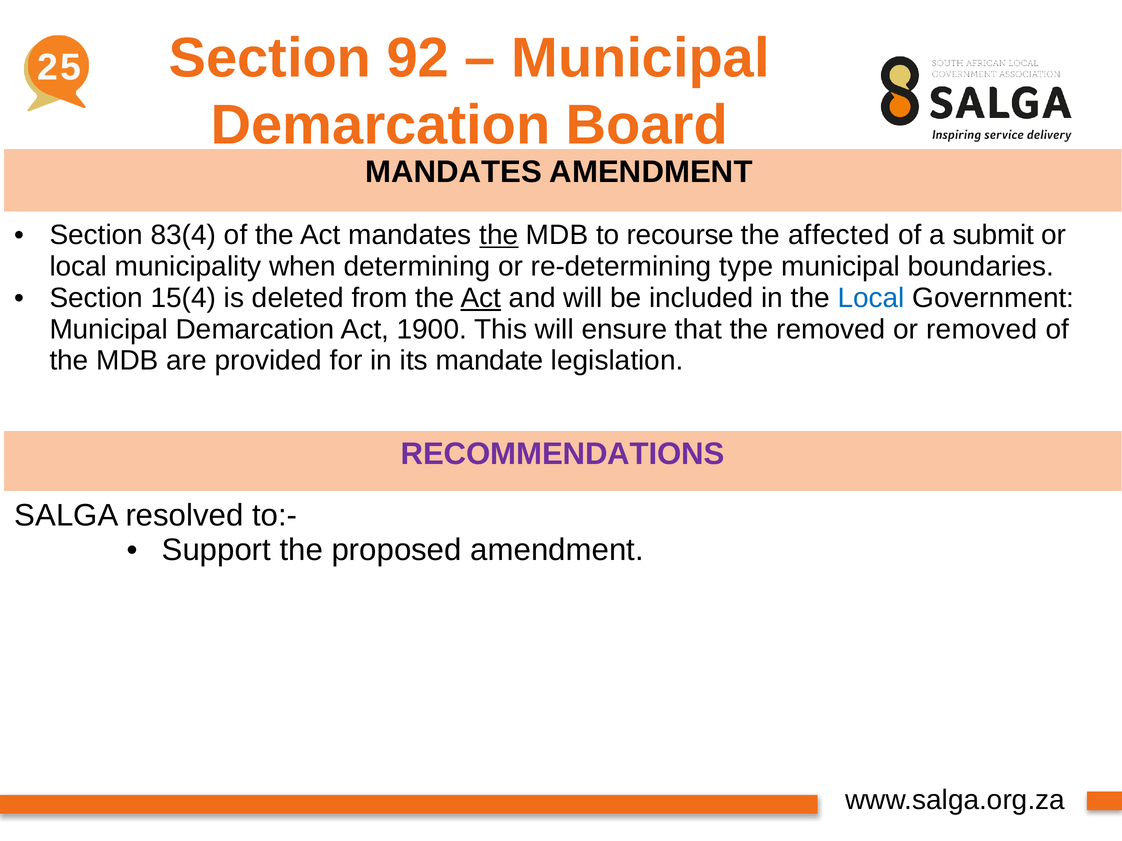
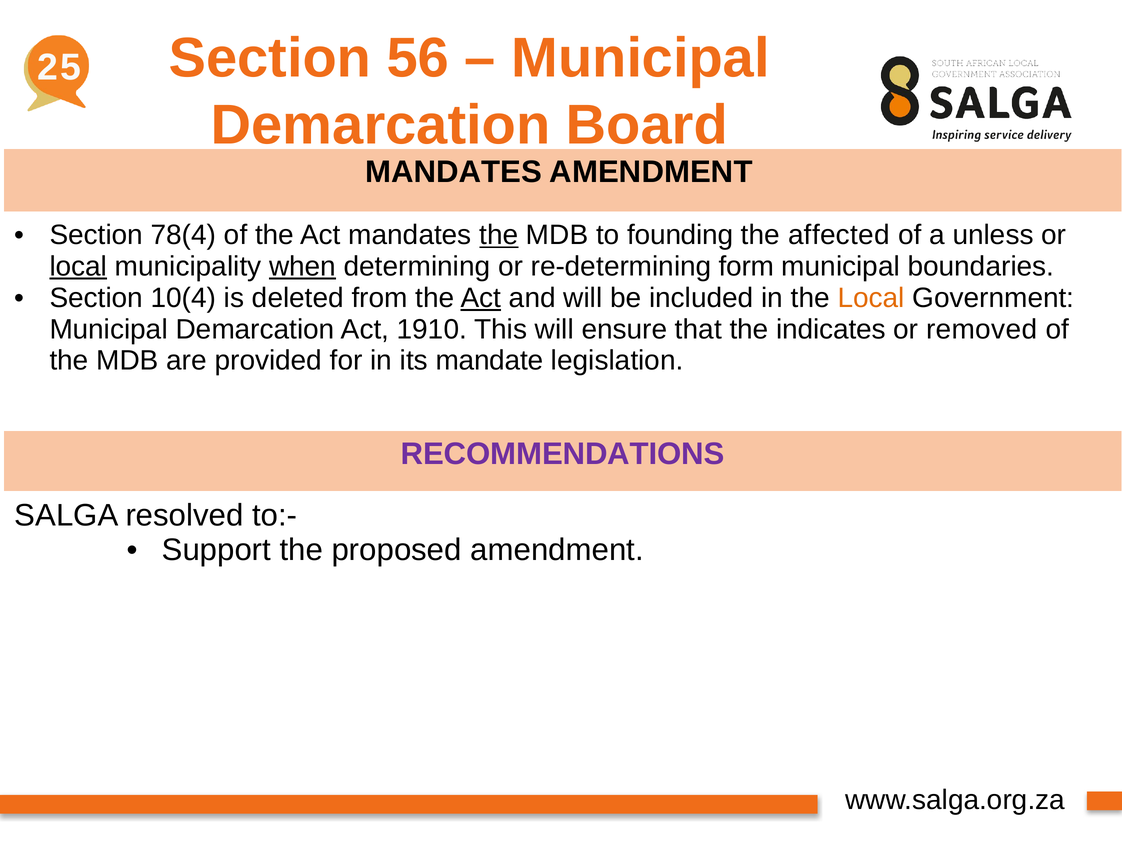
92: 92 -> 56
83(4: 83(4 -> 78(4
recourse: recourse -> founding
submit: submit -> unless
local at (78, 267) underline: none -> present
when underline: none -> present
type: type -> form
15(4: 15(4 -> 10(4
Local at (871, 298) colour: blue -> orange
1900: 1900 -> 1910
the removed: removed -> indicates
